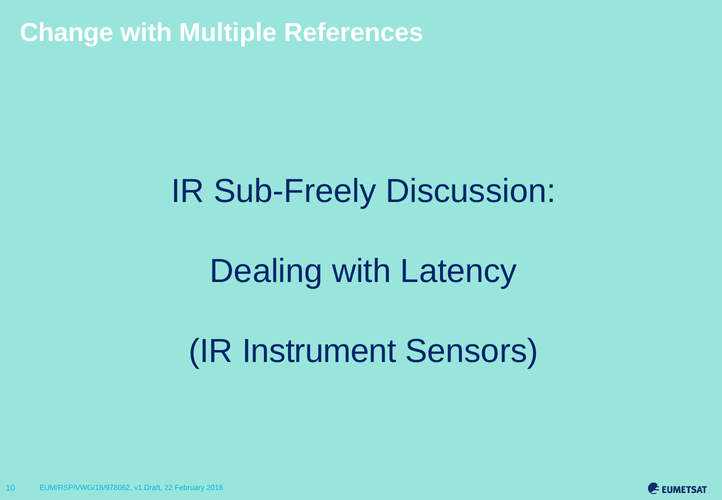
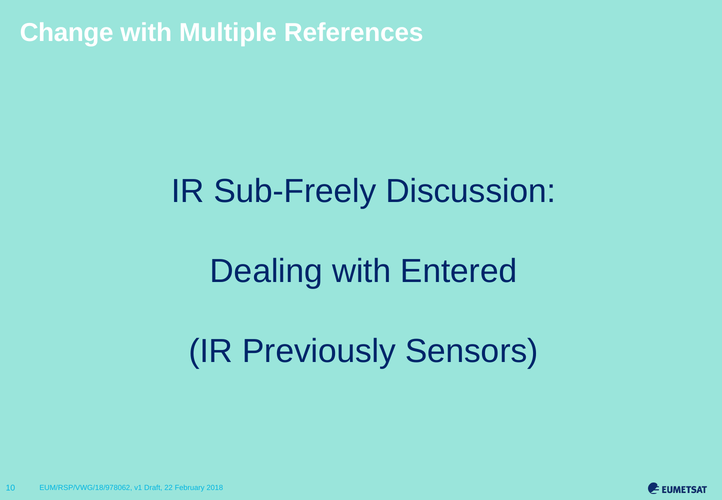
Latency: Latency -> Entered
Instrument: Instrument -> Previously
